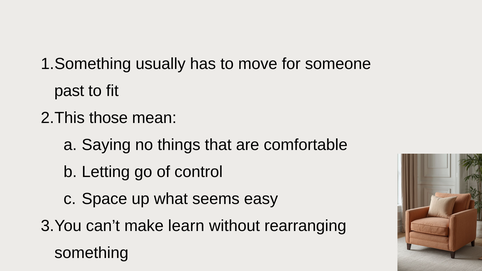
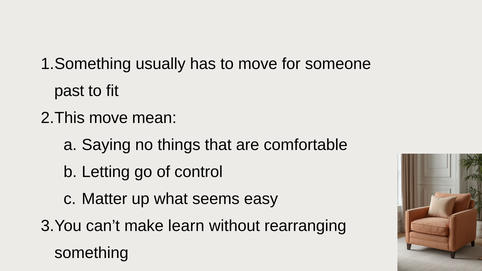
those at (108, 118): those -> move
Space: Space -> Matter
